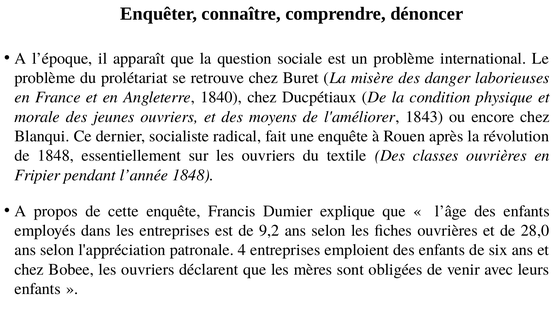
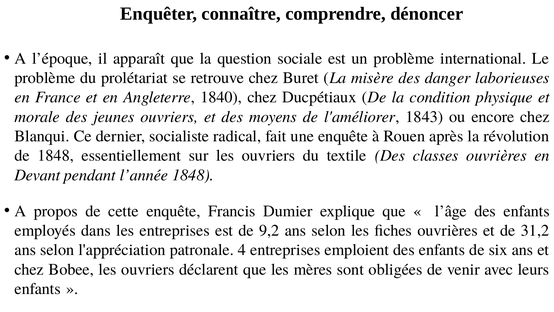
Fripier: Fripier -> Devant
28,0: 28,0 -> 31,2
